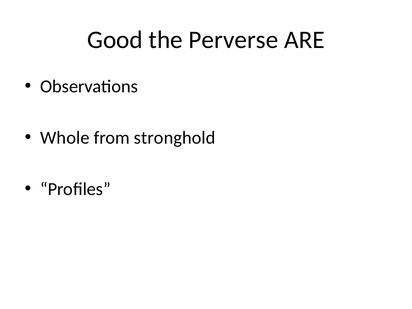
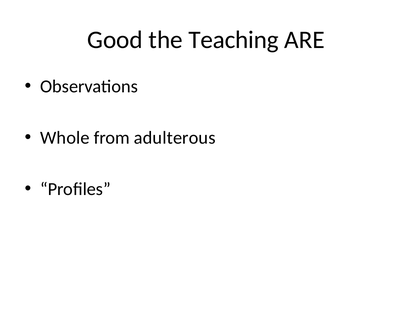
Perverse: Perverse -> Teaching
stronghold: stronghold -> adulterous
